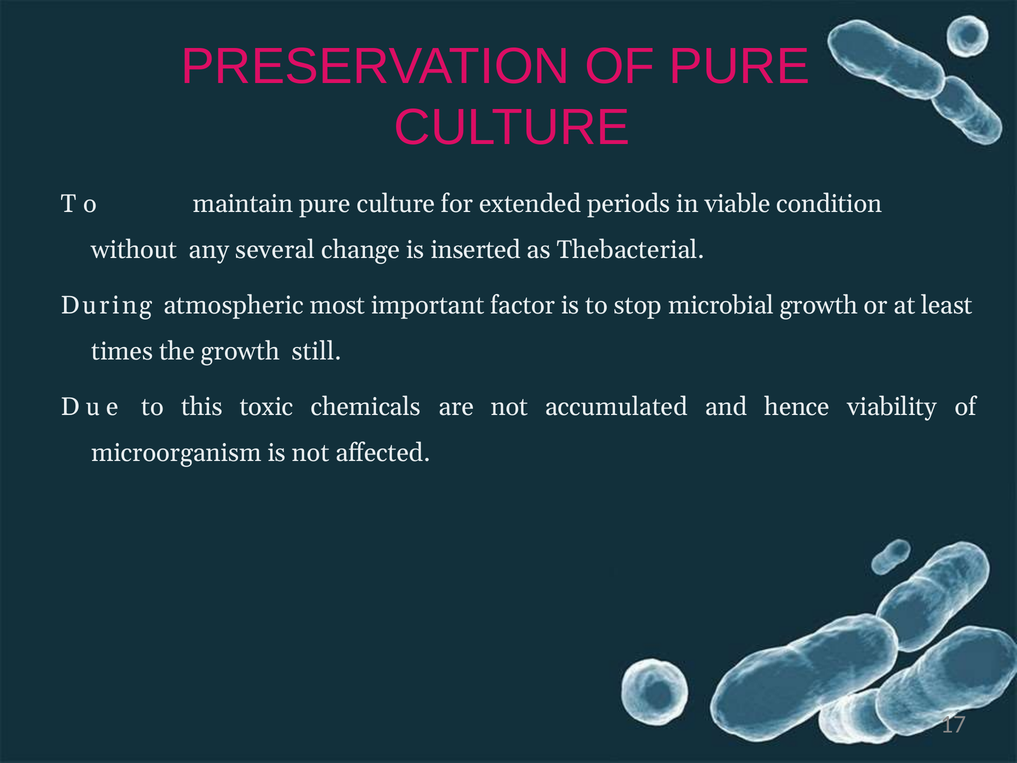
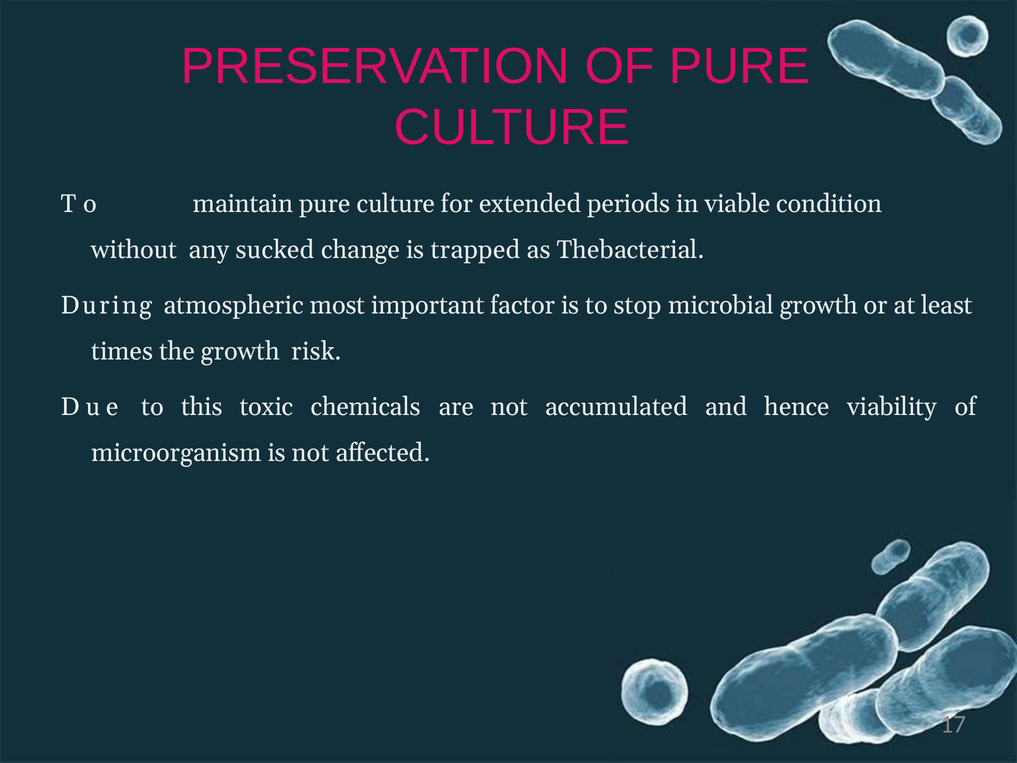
several: several -> sucked
inserted: inserted -> trapped
still: still -> risk
